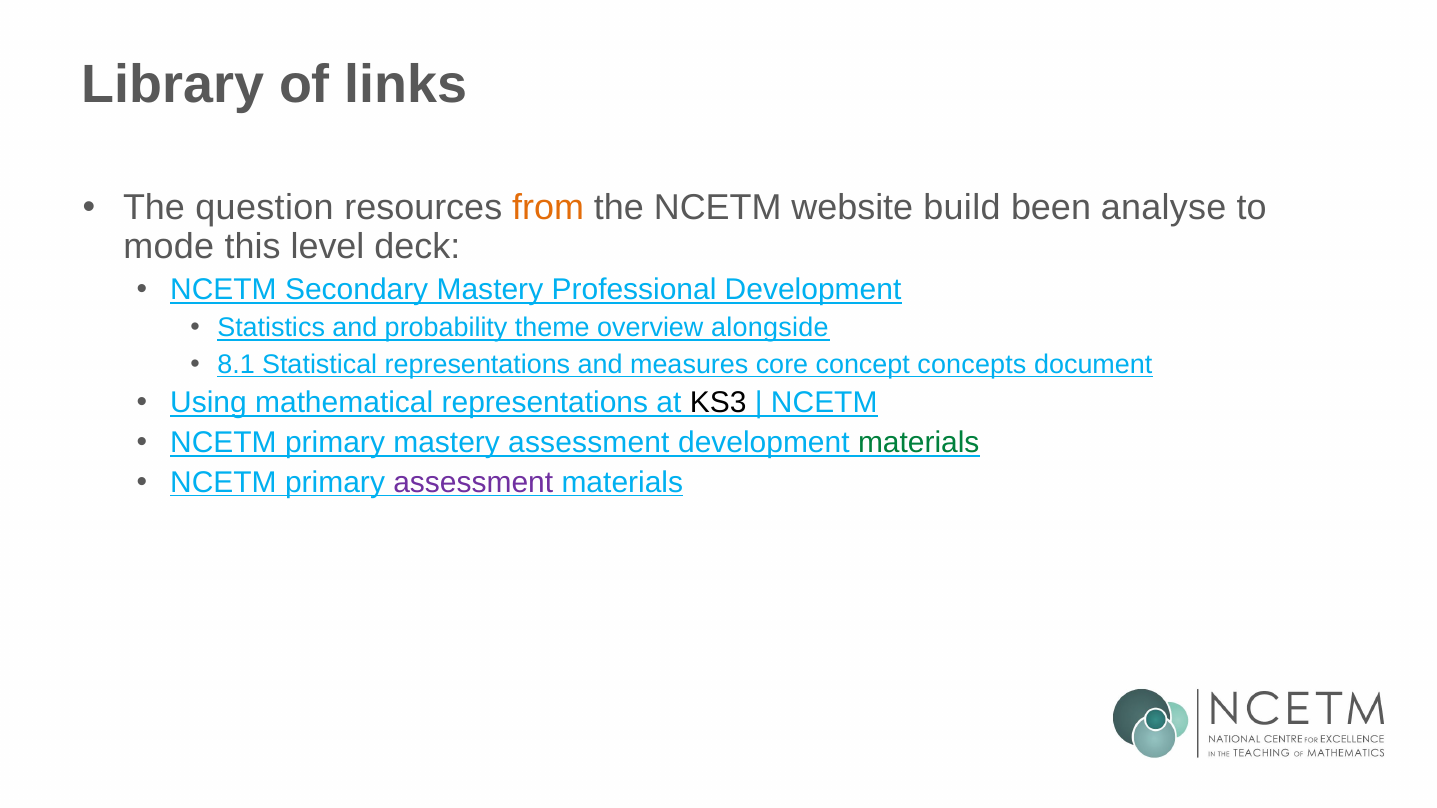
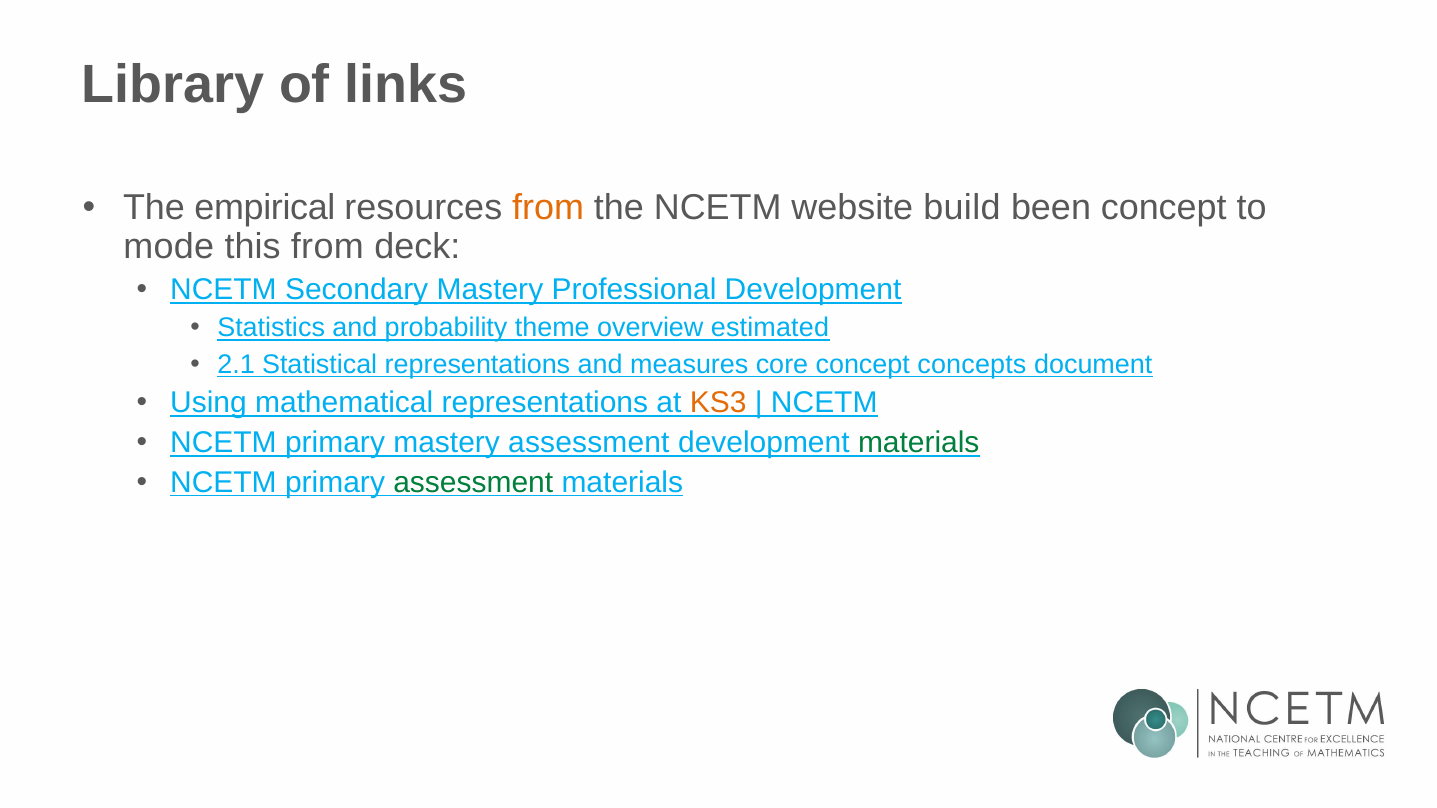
question: question -> empirical
been analyse: analyse -> concept
this level: level -> from
alongside: alongside -> estimated
8.1: 8.1 -> 2.1
KS3 colour: black -> orange
assessment at (473, 483) colour: purple -> green
